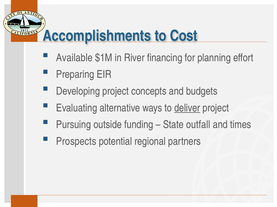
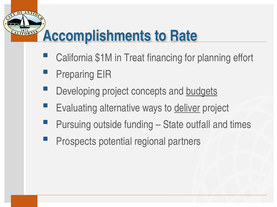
Cost: Cost -> Rate
Available: Available -> California
River: River -> Treat
budgets underline: none -> present
